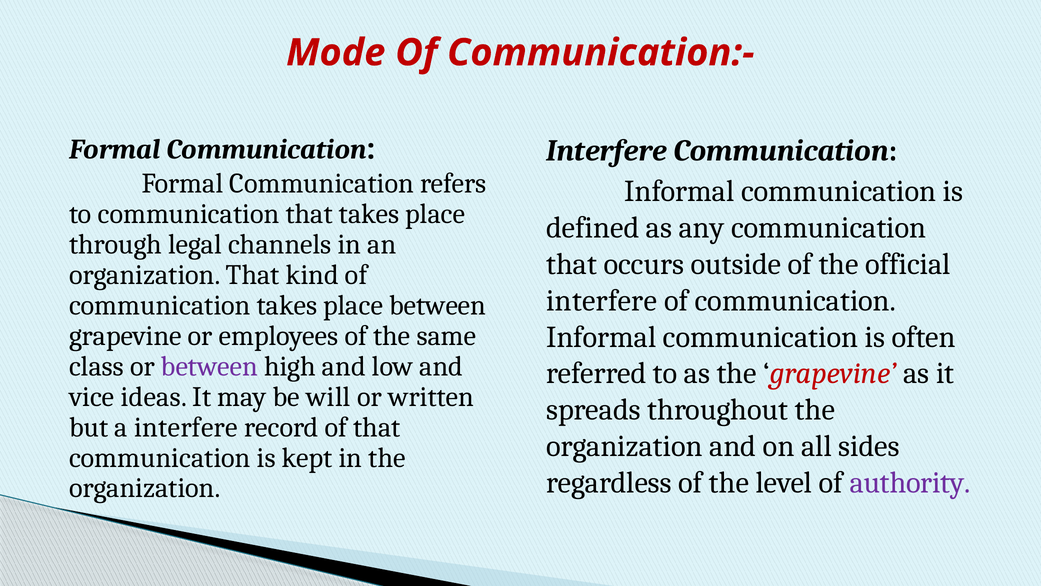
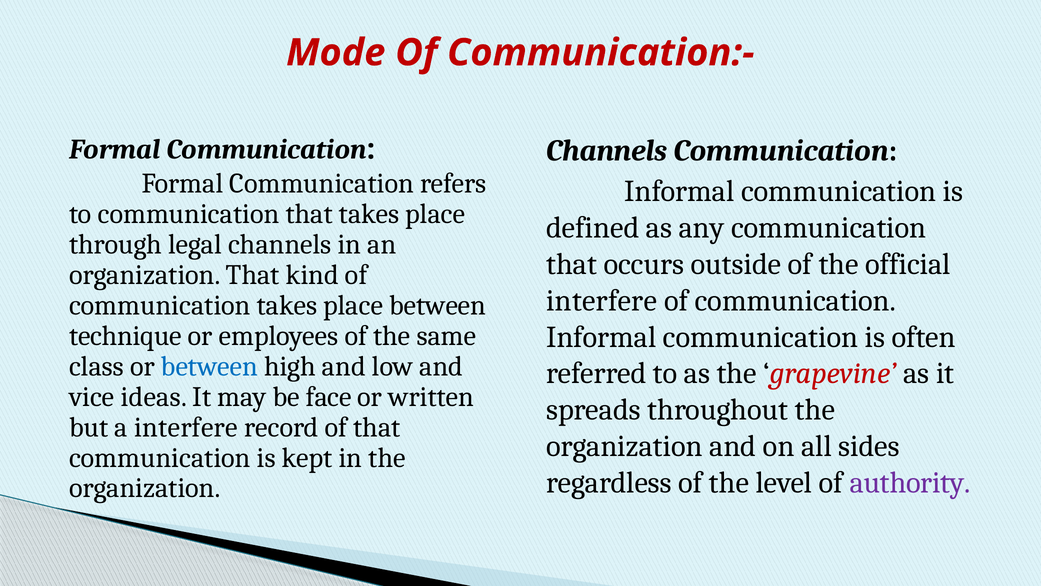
Interfere at (607, 151): Interfere -> Channels
grapevine at (125, 336): grapevine -> technique
between at (209, 366) colour: purple -> blue
will: will -> face
